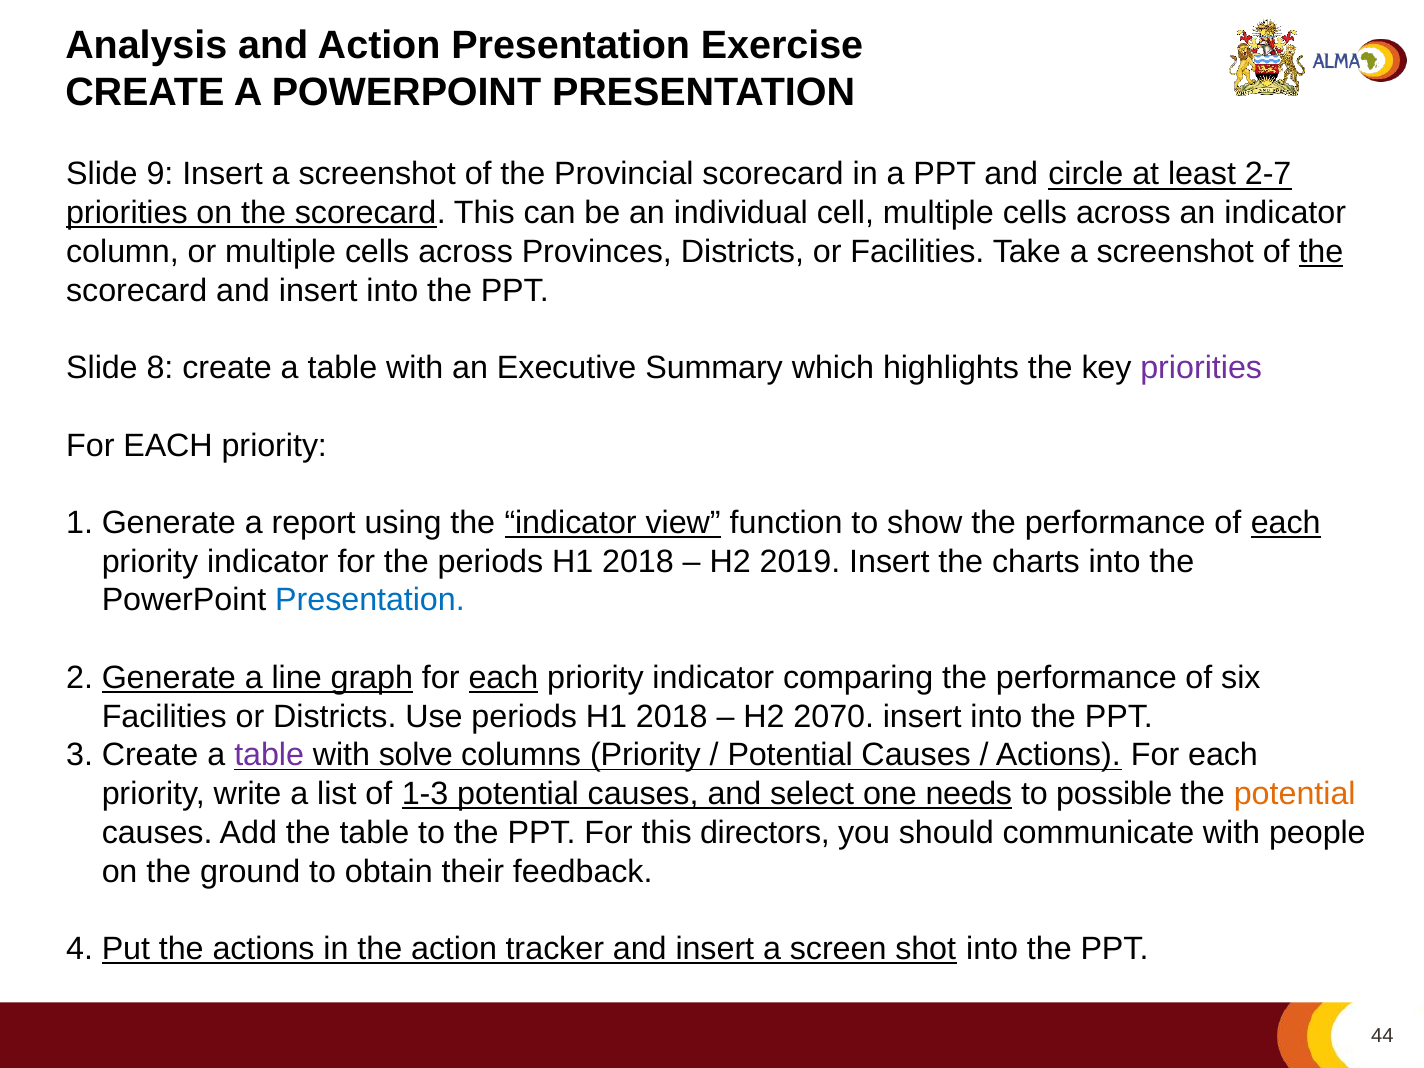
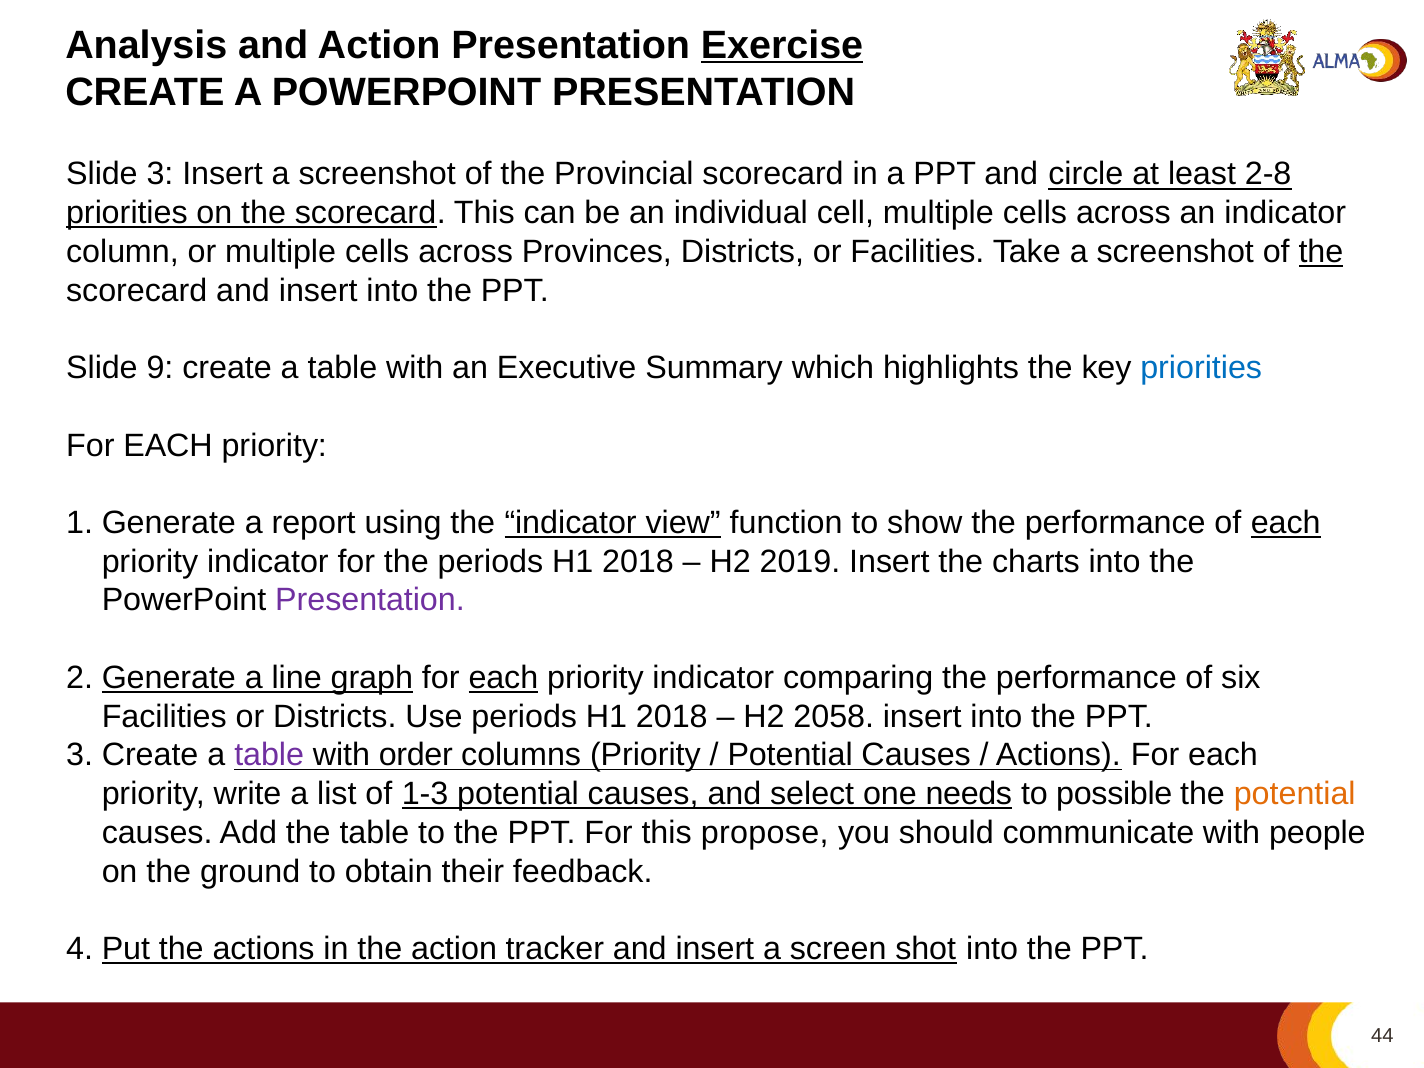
Exercise underline: none -> present
Slide 9: 9 -> 3
2-7: 2-7 -> 2-8
8: 8 -> 9
priorities at (1201, 368) colour: purple -> blue
Presentation at (370, 600) colour: blue -> purple
2070: 2070 -> 2058
solve: solve -> order
directors: directors -> propose
